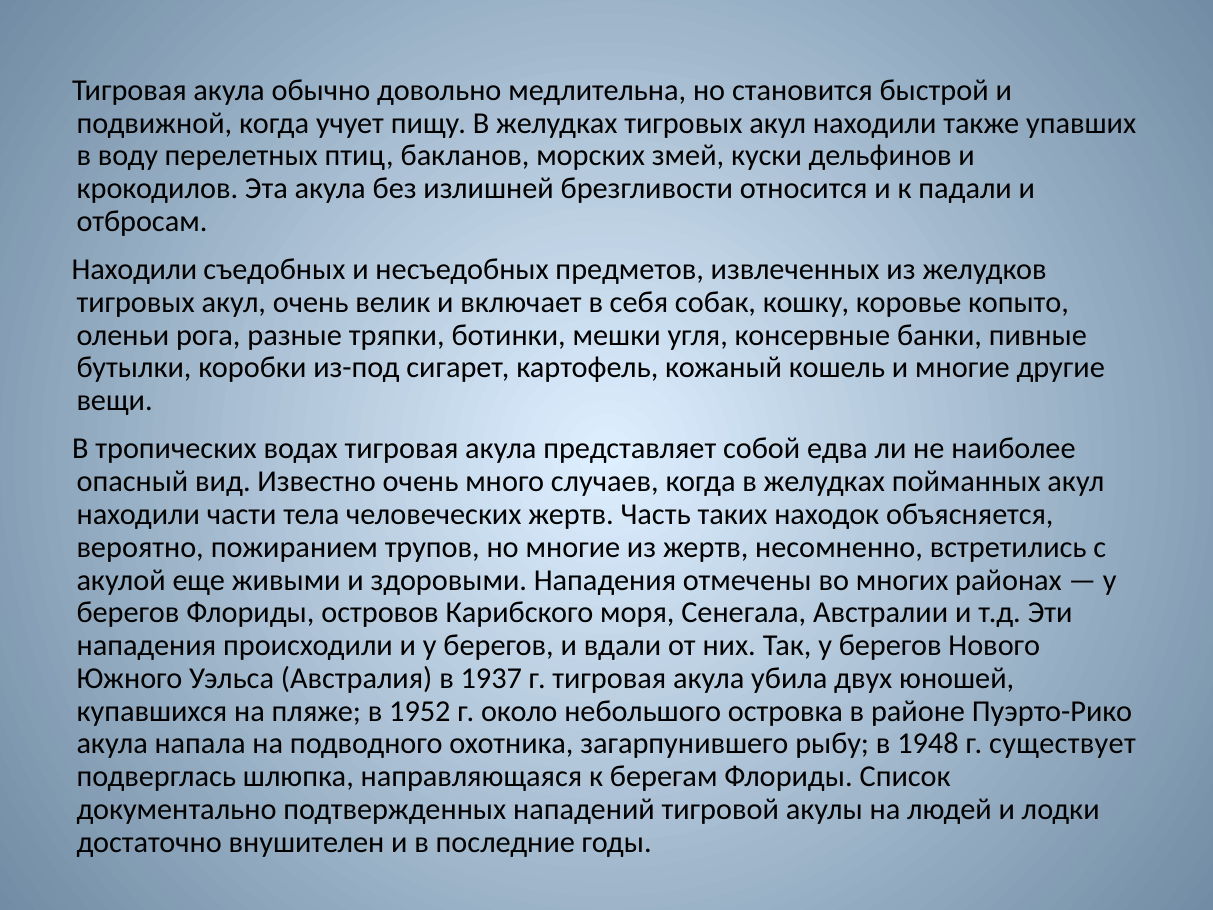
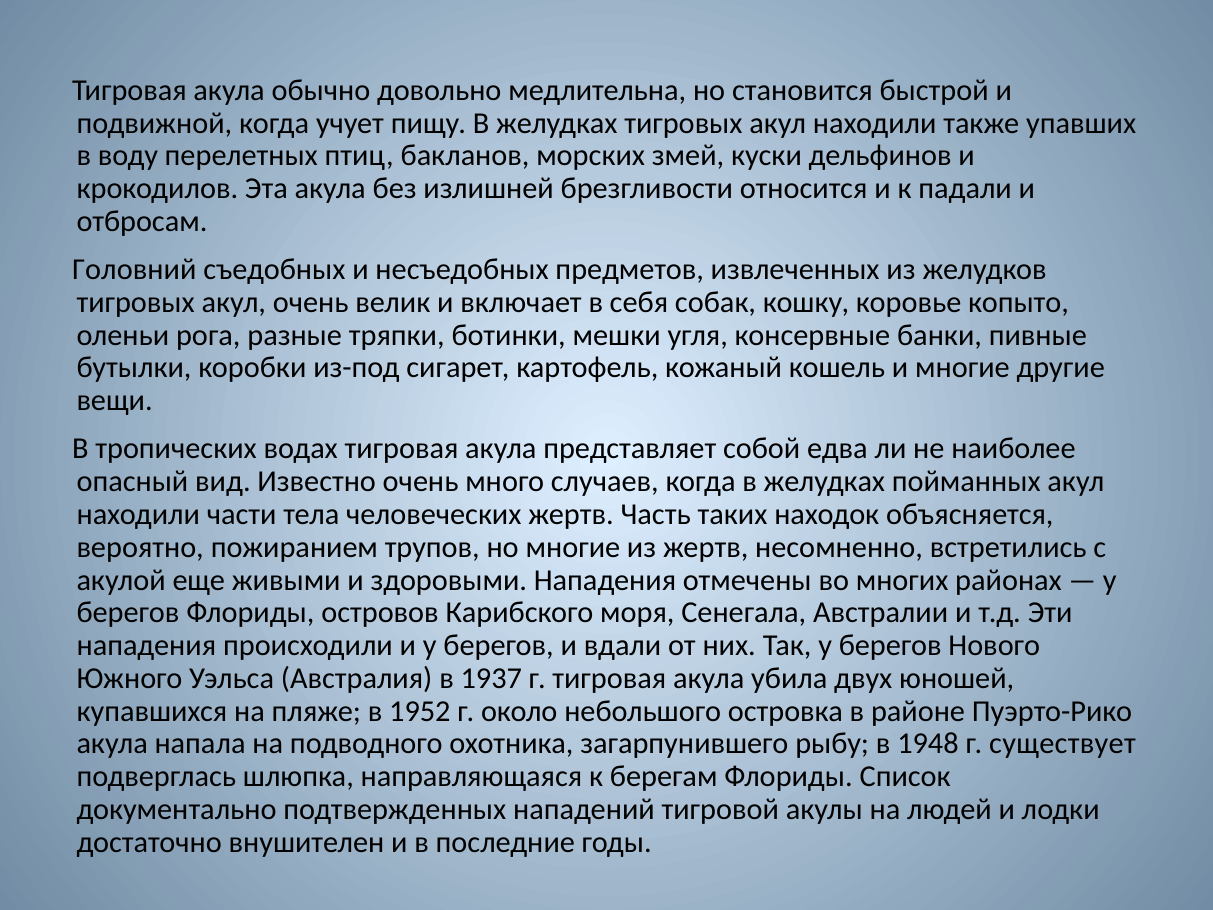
Находили at (135, 270): Находили -> Головний
